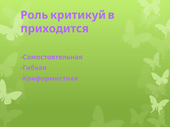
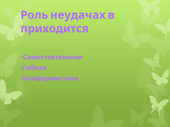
критикуй: критикуй -> неудачах
